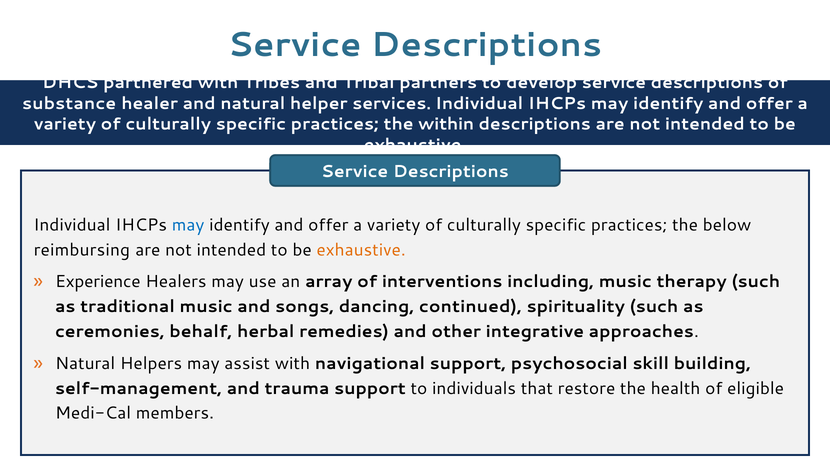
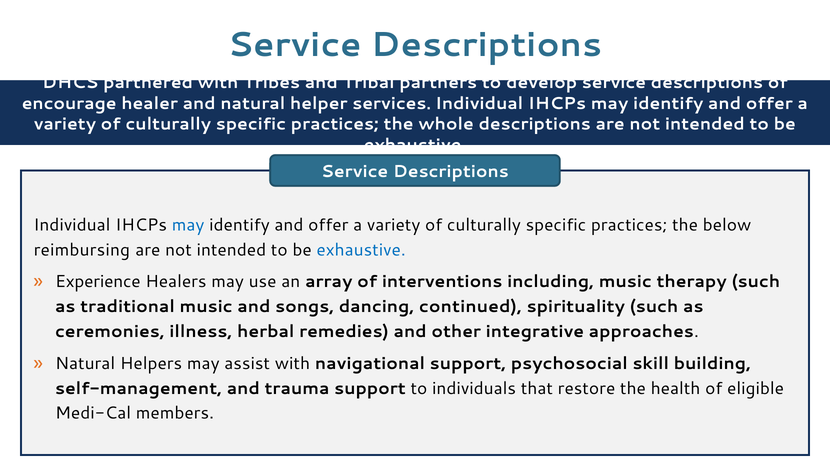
substance: substance -> encourage
within: within -> whole
exhaustive at (361, 250) colour: orange -> blue
behalf: behalf -> illness
